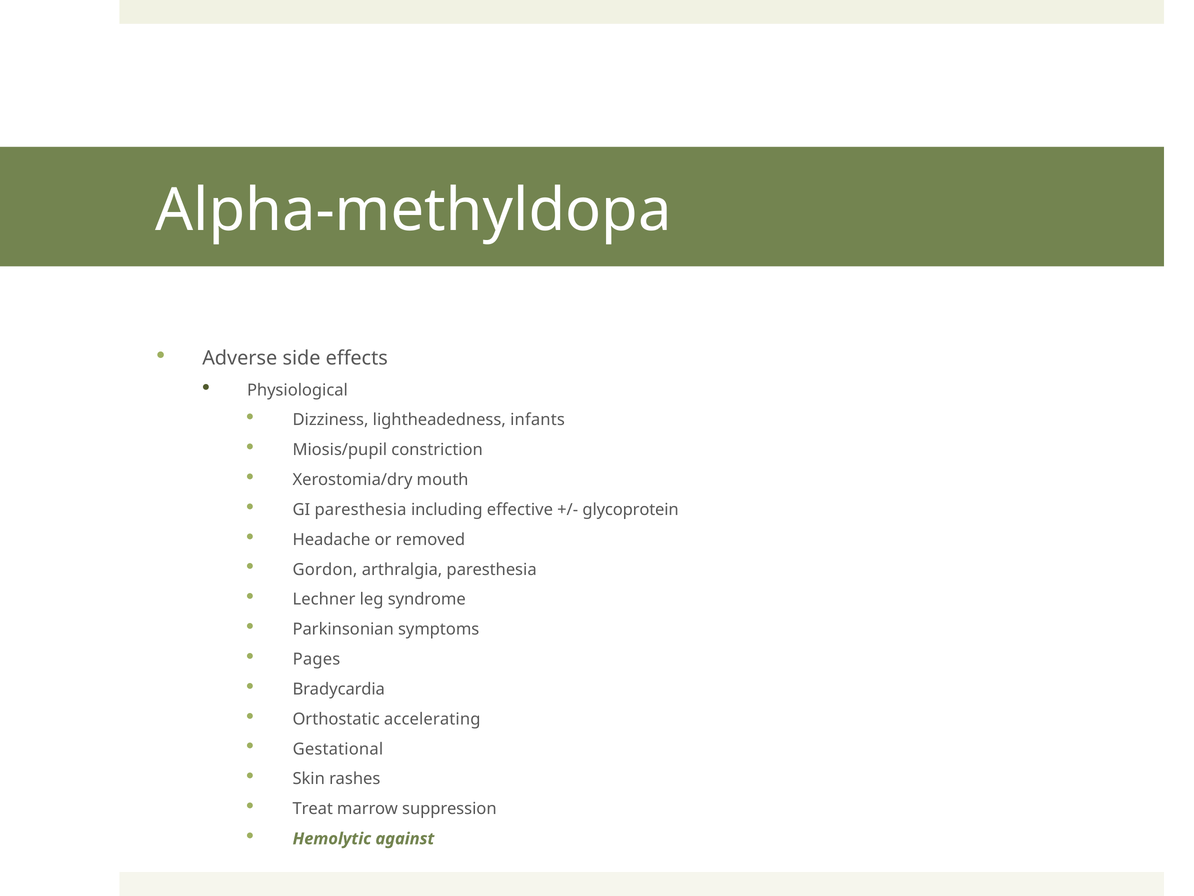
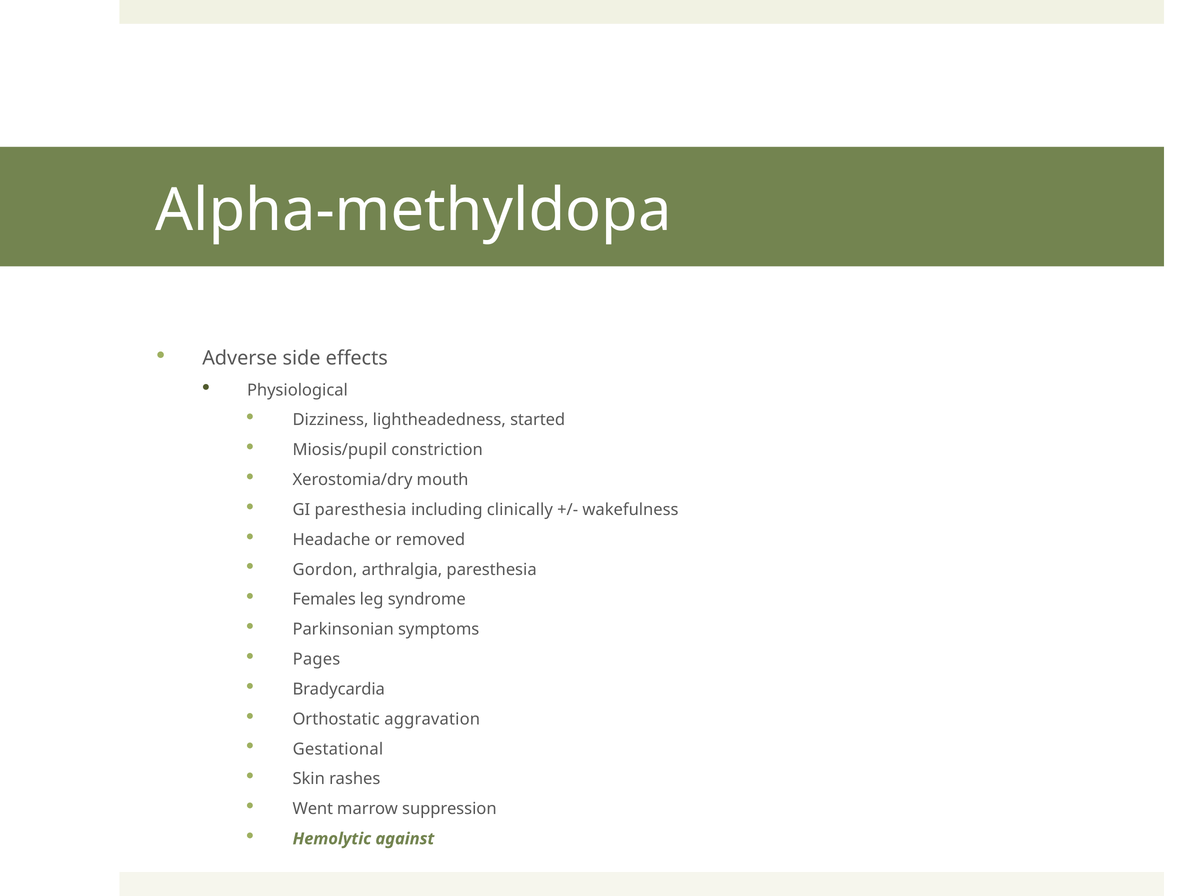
infants: infants -> started
effective: effective -> clinically
glycoprotein: glycoprotein -> wakefulness
Lechner: Lechner -> Females
accelerating: accelerating -> aggravation
Treat: Treat -> Went
